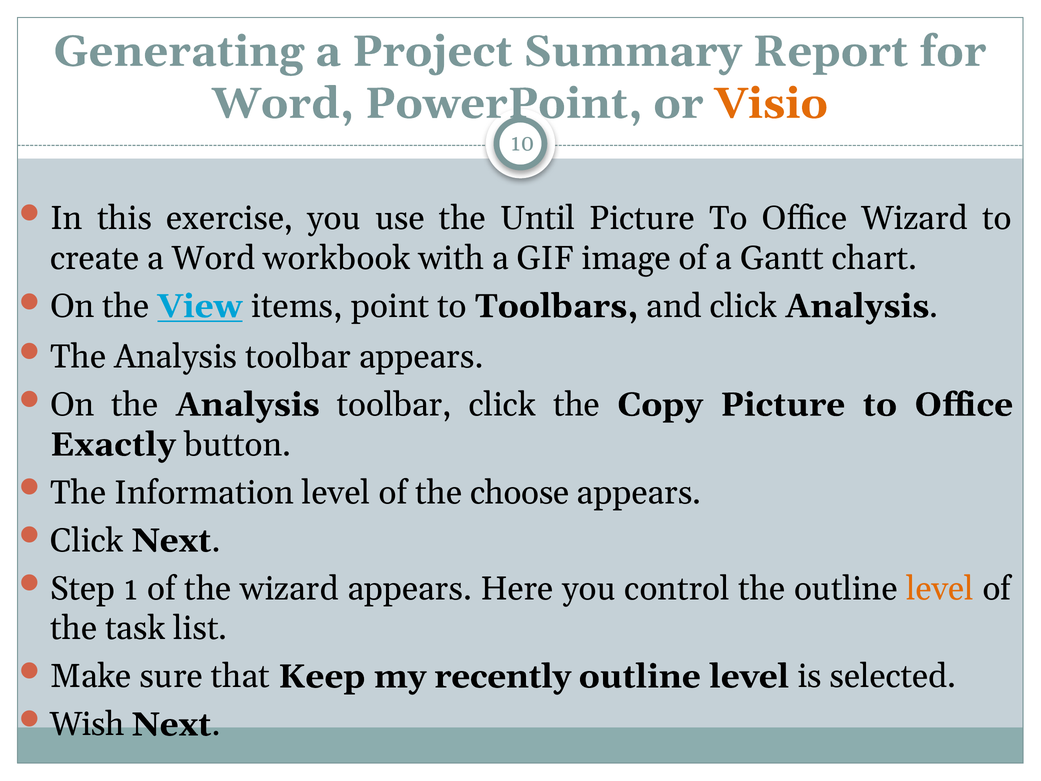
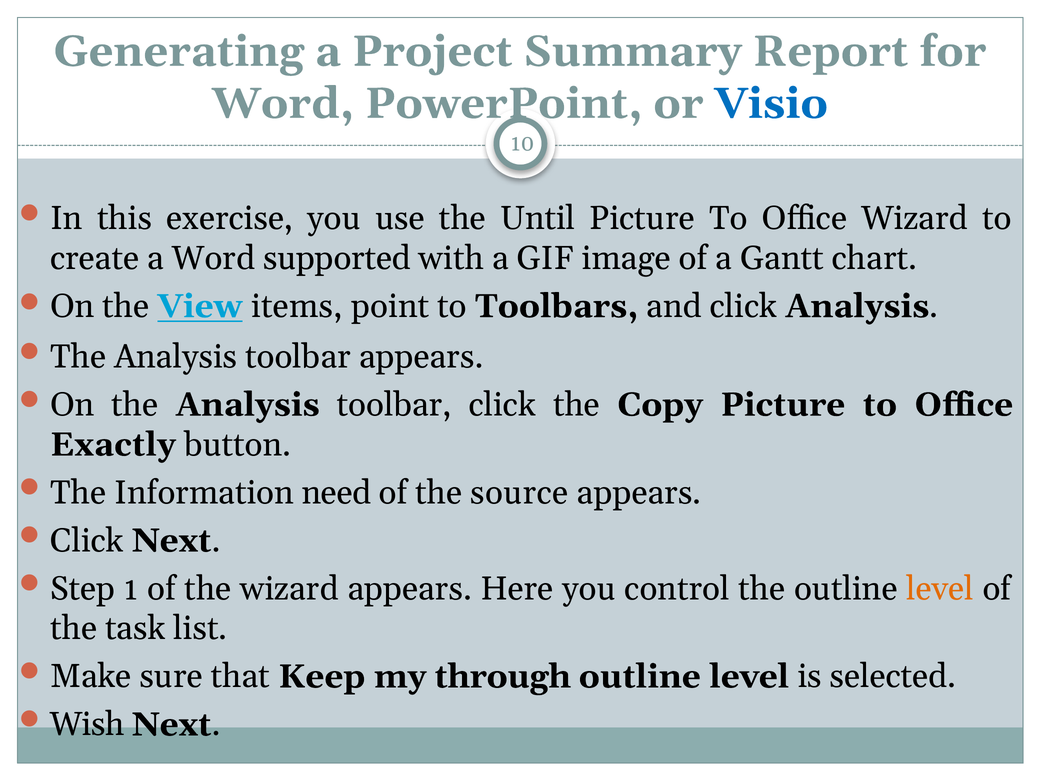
Visio colour: orange -> blue
workbook: workbook -> supported
Information level: level -> need
choose: choose -> source
recently: recently -> through
